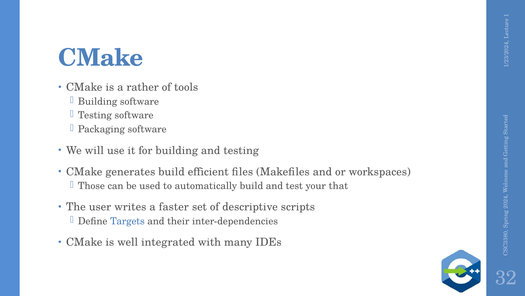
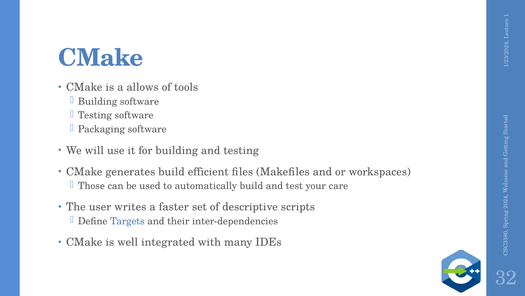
rather: rather -> allows
that: that -> care
